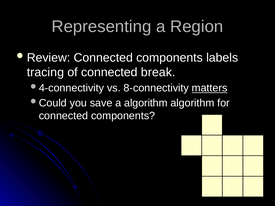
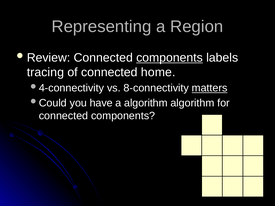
components at (170, 58) underline: none -> present
break: break -> home
save: save -> have
